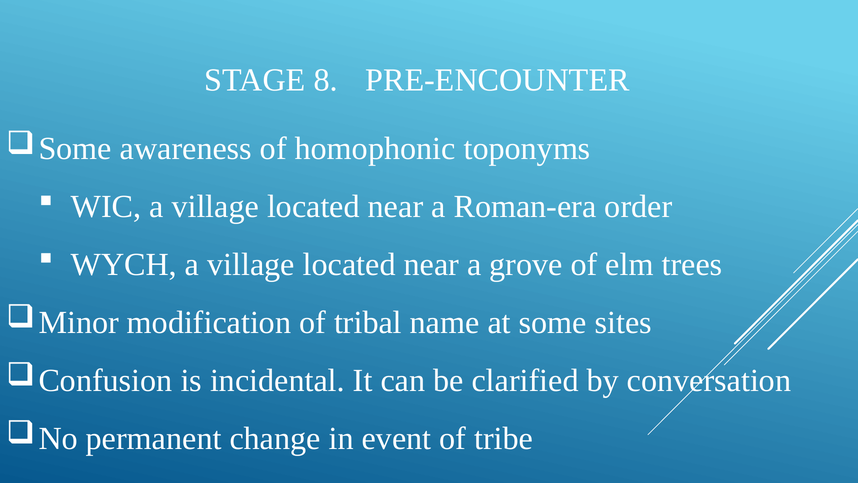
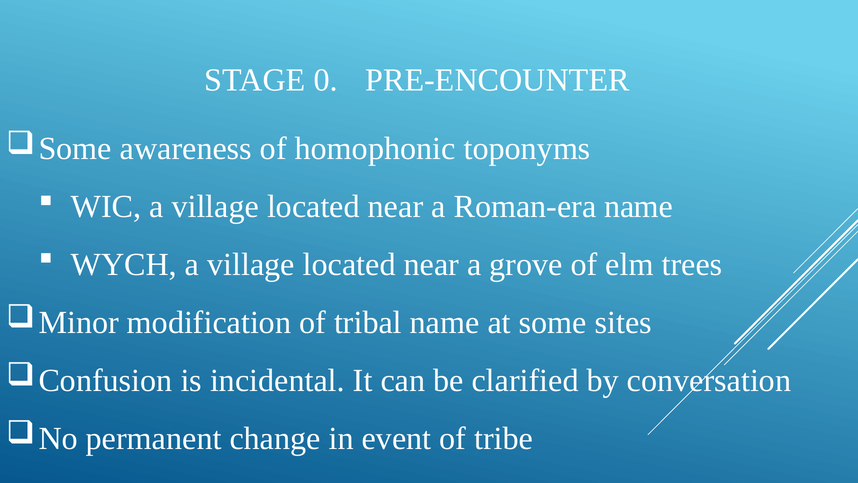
8: 8 -> 0
Roman-era order: order -> name
